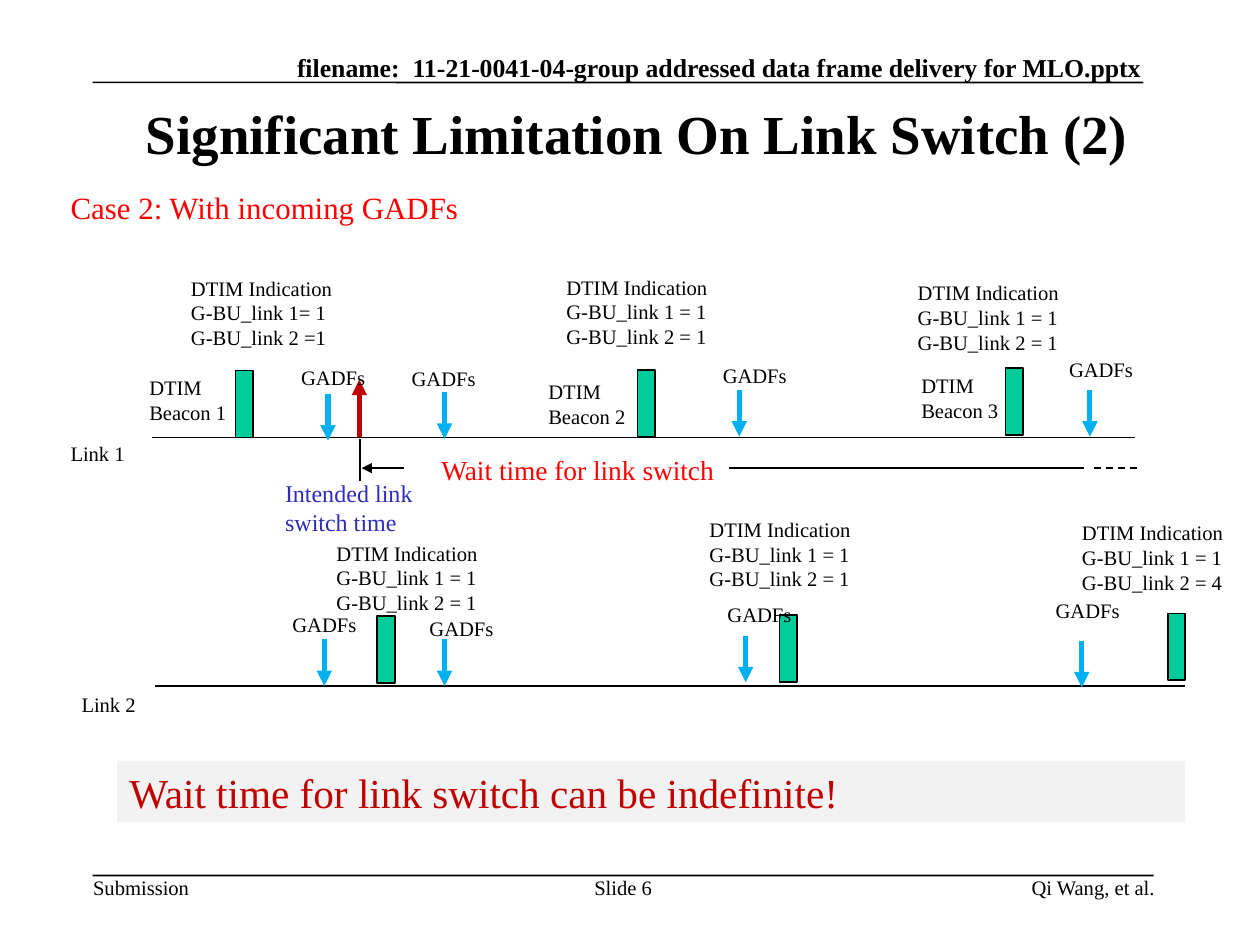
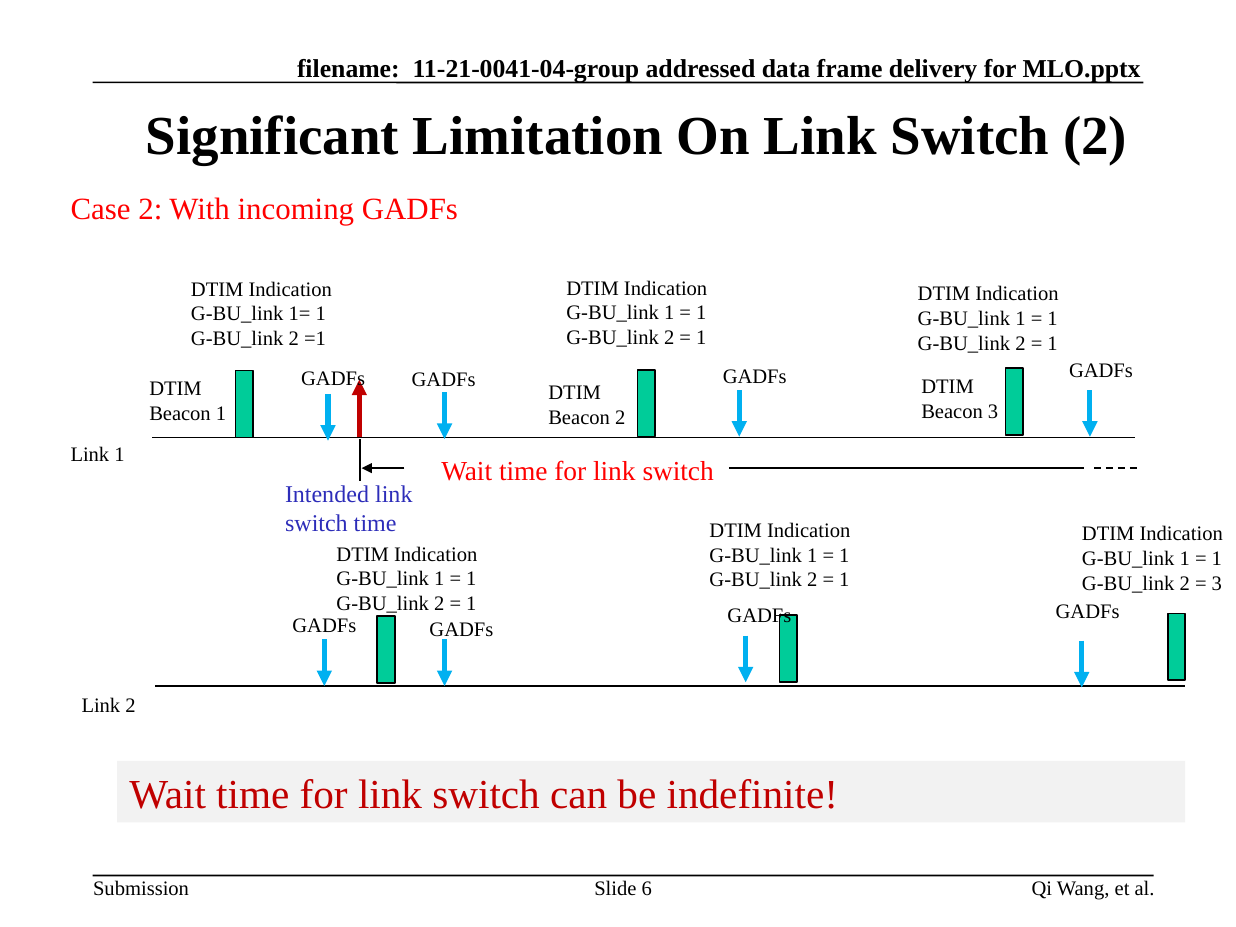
4 at (1217, 583): 4 -> 3
